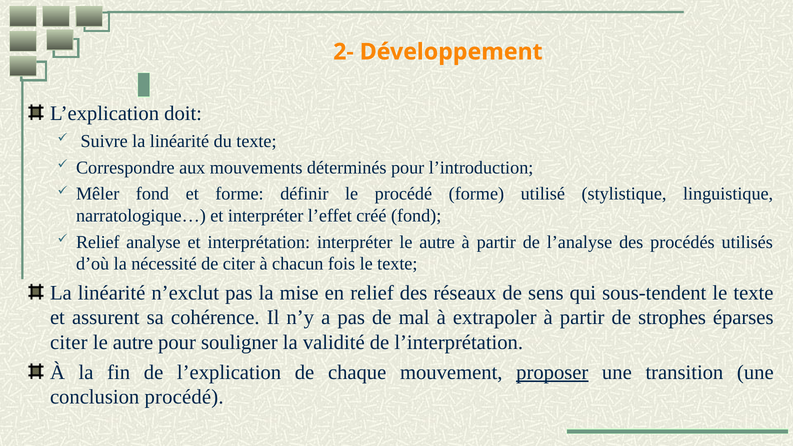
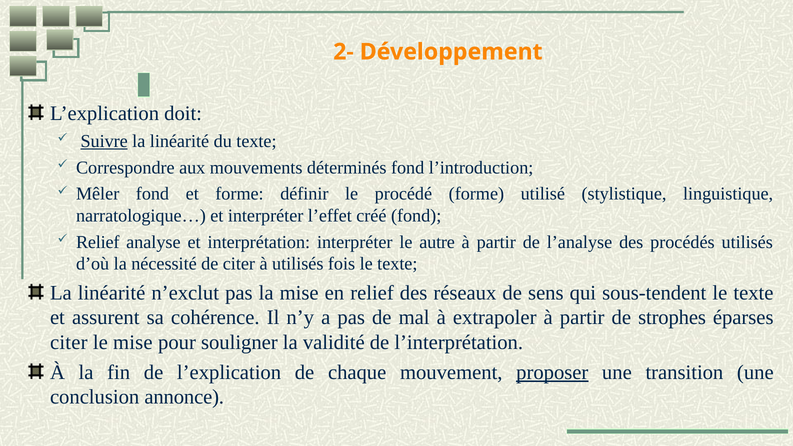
Suivre underline: none -> present
déterminés pour: pour -> fond
à chacun: chacun -> utilisés
autre at (133, 342): autre -> mise
conclusion procédé: procédé -> annonce
